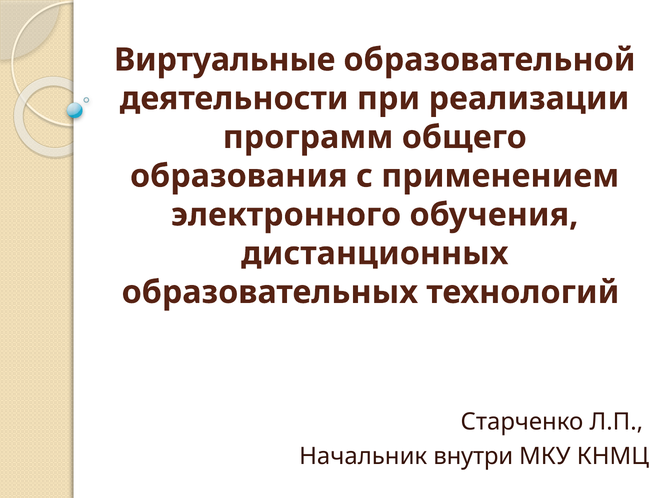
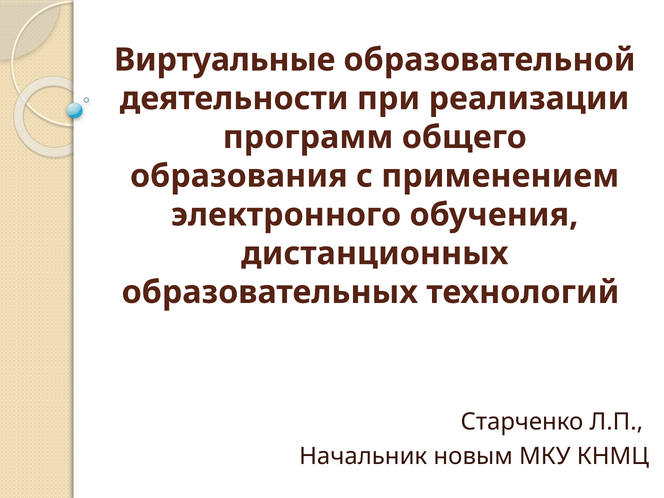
внутри: внутри -> новым
